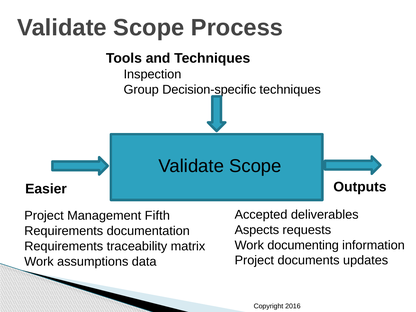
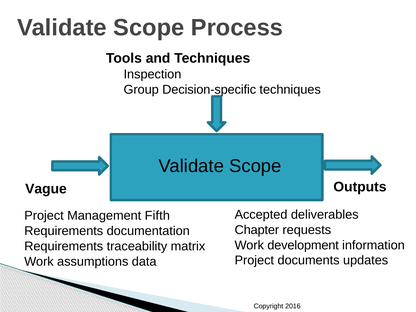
Easier: Easier -> Vague
Aspects: Aspects -> Chapter
documenting: documenting -> development
